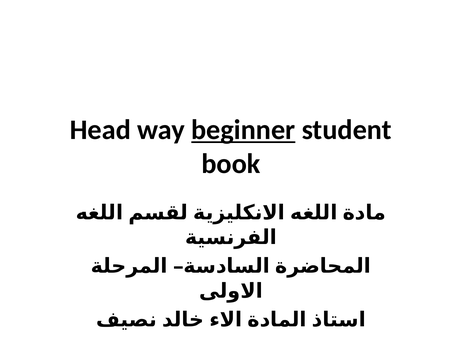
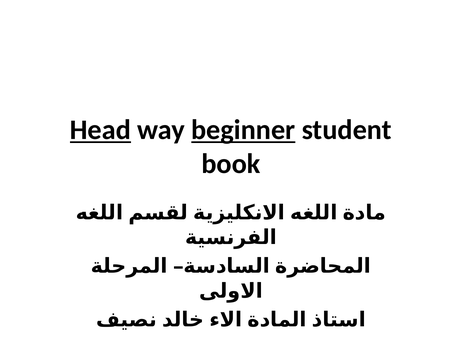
Head underline: none -> present
